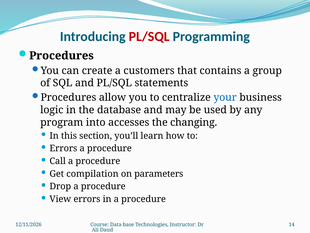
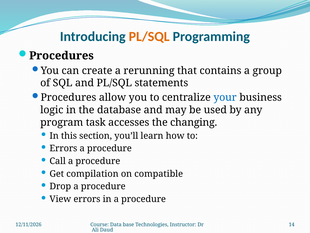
PL/SQL at (149, 37) colour: red -> orange
customers: customers -> rerunning
into: into -> task
parameters: parameters -> compatible
